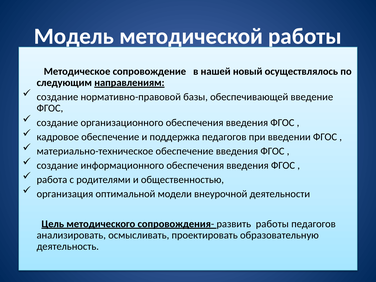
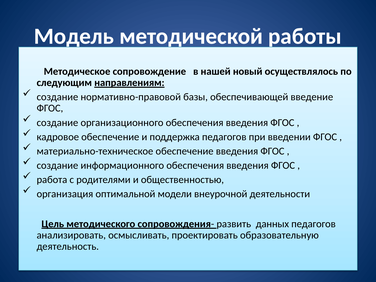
развить работы: работы -> данных
